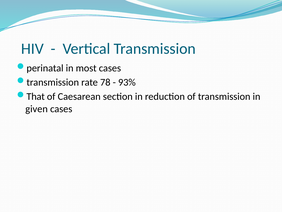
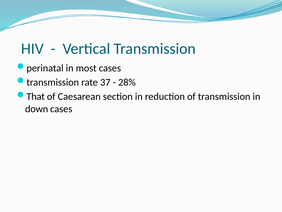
78: 78 -> 37
93%: 93% -> 28%
given: given -> down
